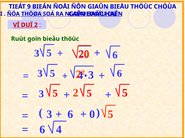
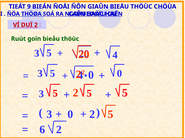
6 at (115, 55): 6 -> 4
3 at (91, 75): 3 -> 0
3 6: 6 -> 0
6 at (70, 115): 6 -> 0
0 at (92, 115): 0 -> 2
6 4: 4 -> 2
